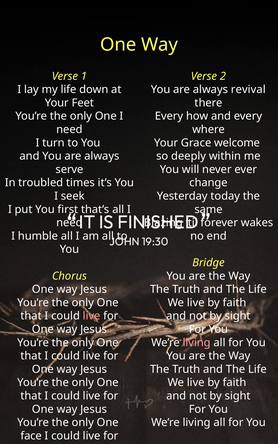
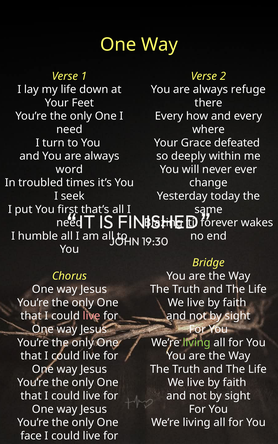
revival: revival -> refuge
welcome: welcome -> defeated
serve: serve -> word
living at (197, 343) colour: pink -> light green
